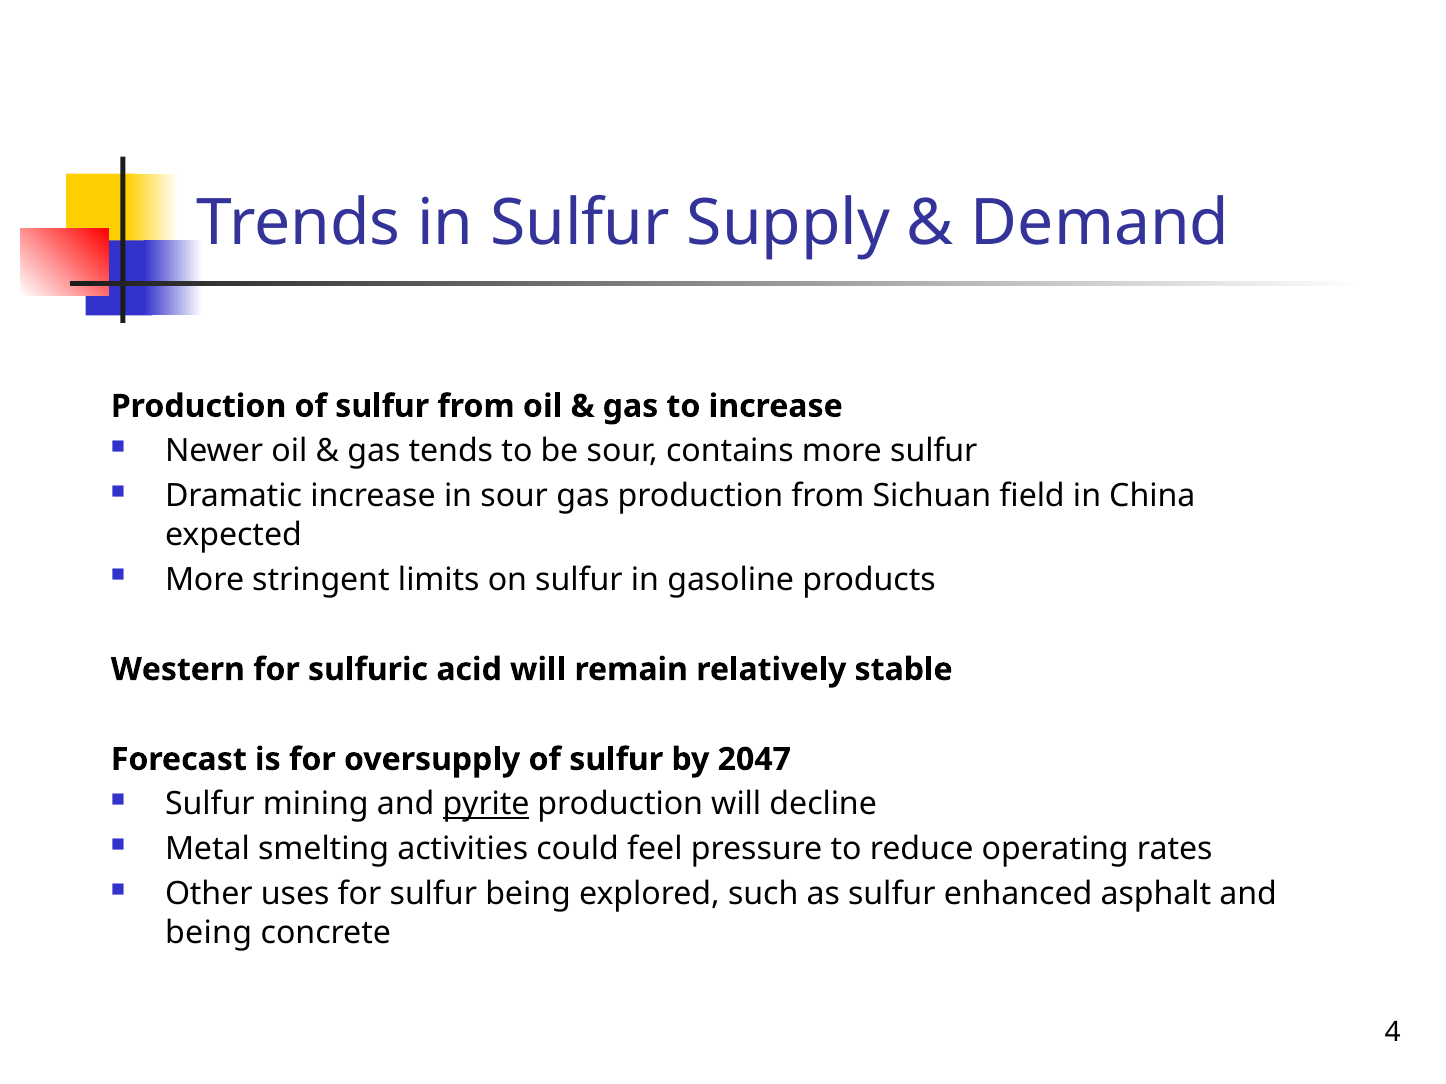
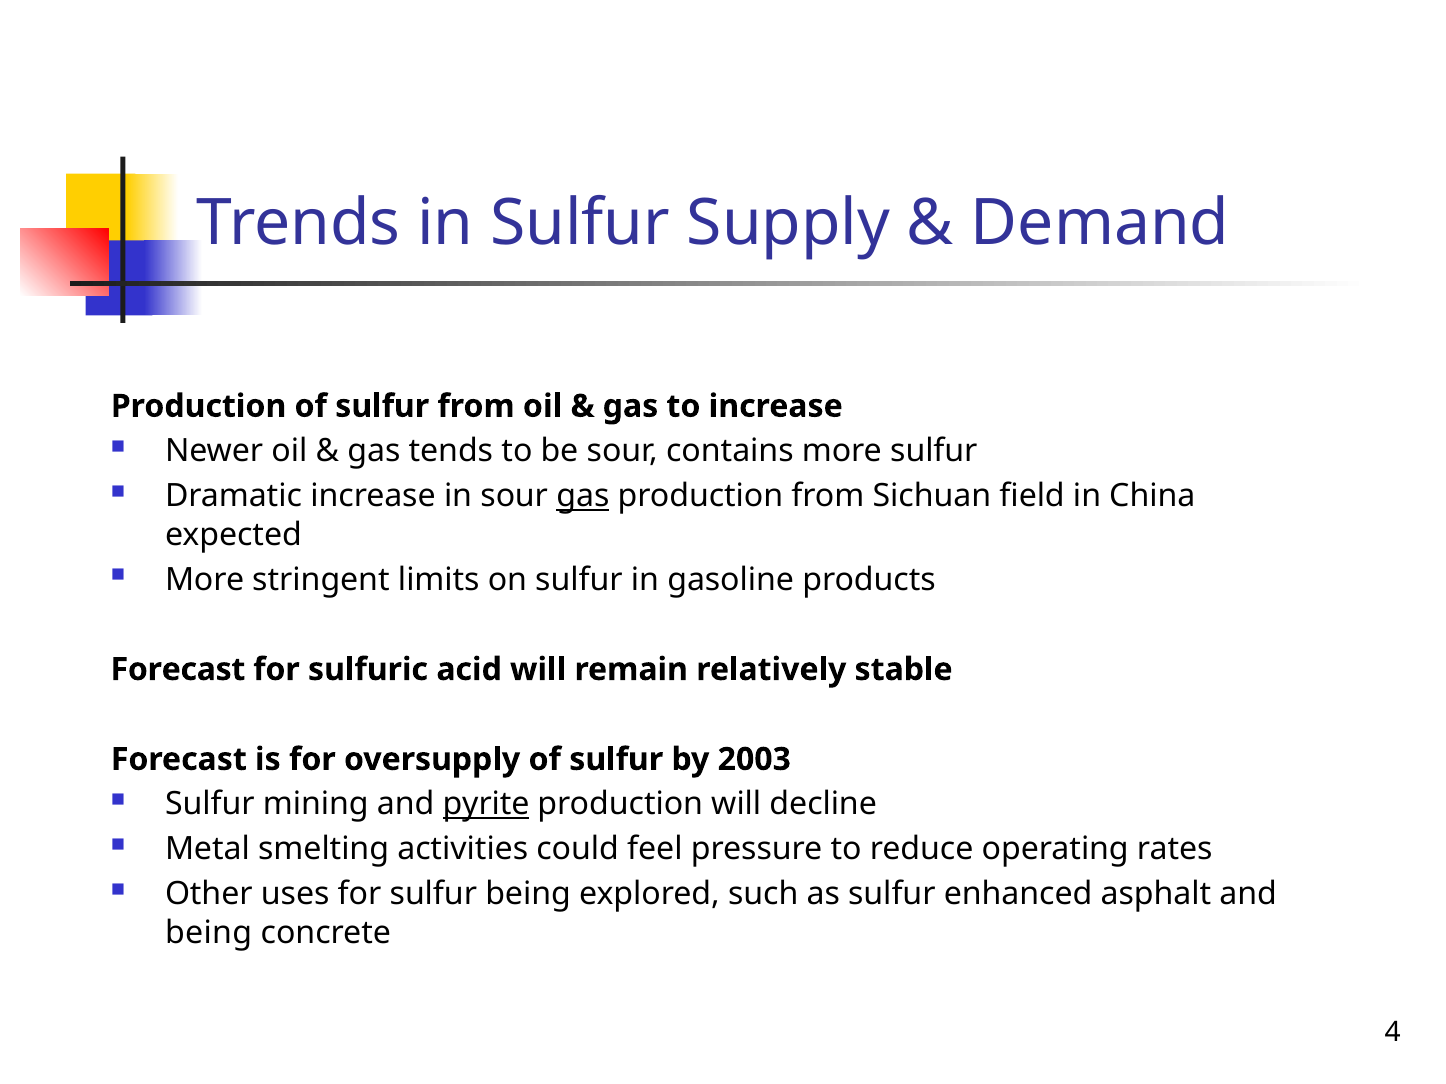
gas at (583, 496) underline: none -> present
Western at (178, 670): Western -> Forecast
2047: 2047 -> 2003
